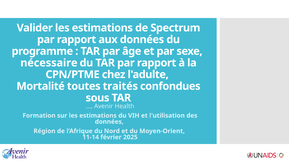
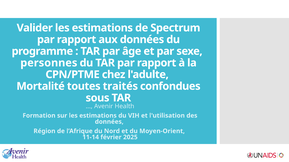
nécessaire: nécessaire -> personnes
